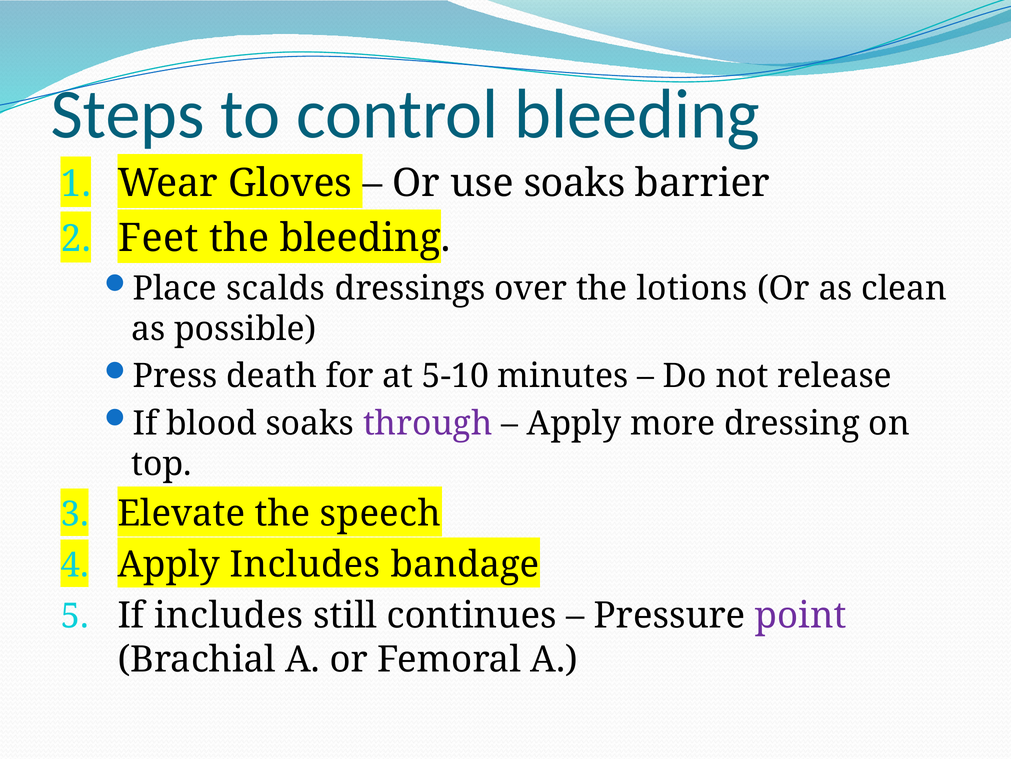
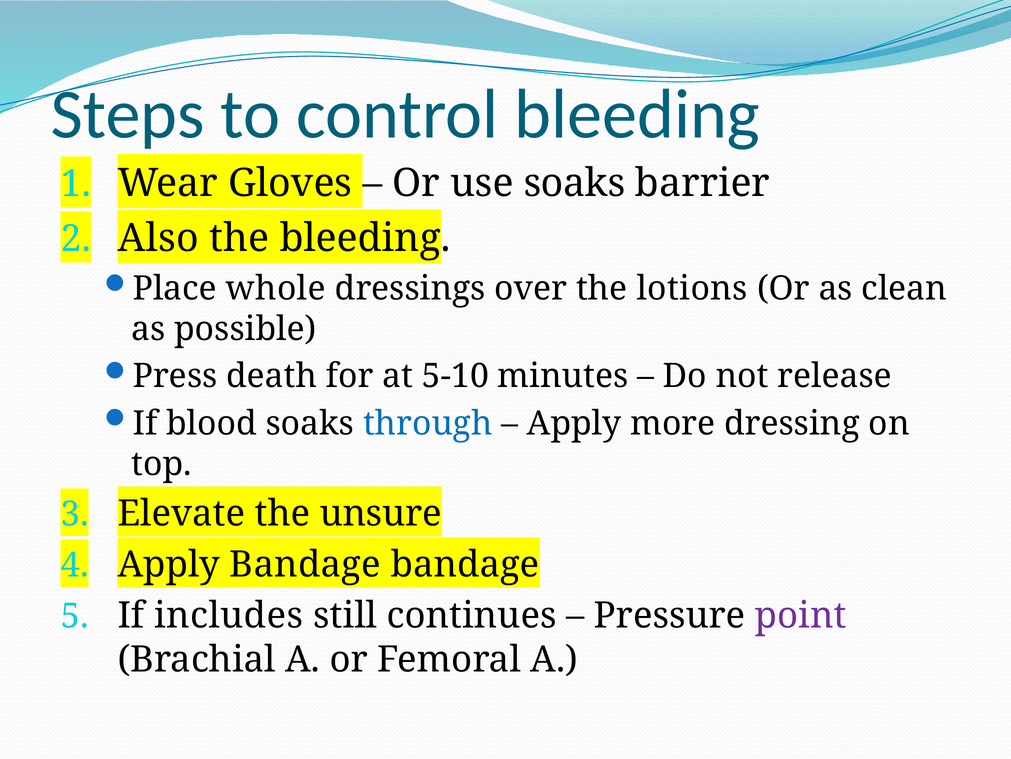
Feet: Feet -> Also
scalds: scalds -> whole
through colour: purple -> blue
speech: speech -> unsure
Apply Includes: Includes -> Bandage
